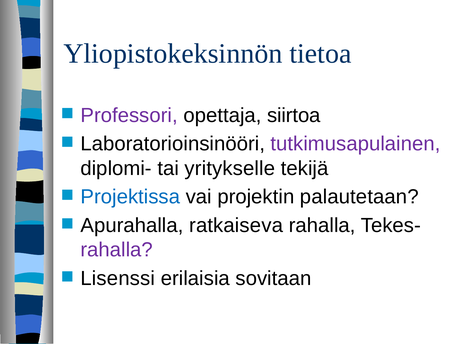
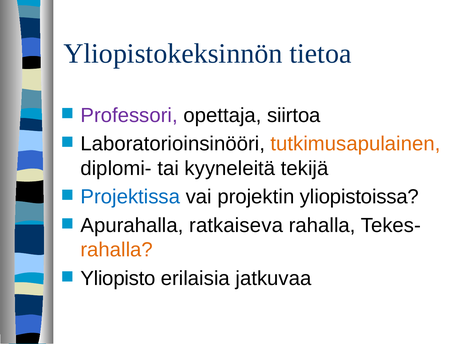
tutkimusapulainen colour: purple -> orange
yritykselle: yritykselle -> kyyneleitä
palautetaan: palautetaan -> yliopistoissa
rahalla at (117, 250) colour: purple -> orange
Lisenssi: Lisenssi -> Yliopisto
sovitaan: sovitaan -> jatkuvaa
